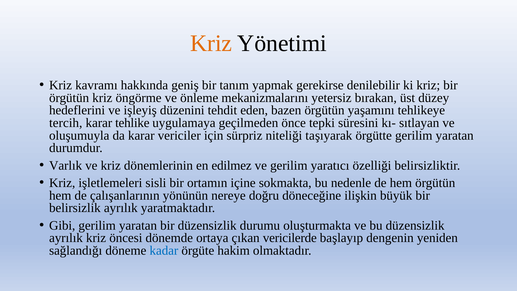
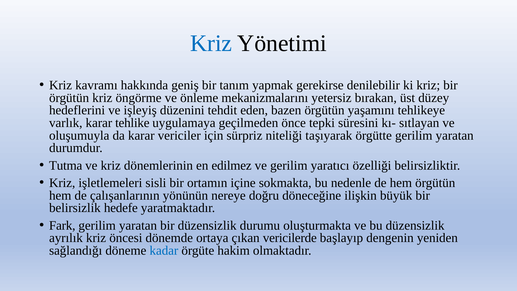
Kriz at (211, 43) colour: orange -> blue
tercih: tercih -> varlık
Varlık: Varlık -> Tutma
belirsizlik ayrılık: ayrılık -> hedefe
Gibi: Gibi -> Fark
